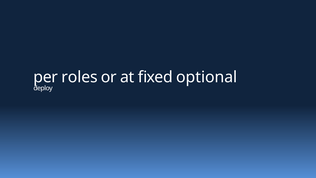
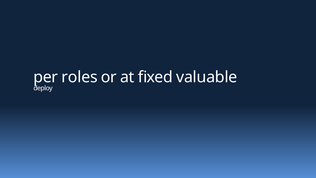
optional: optional -> valuable
